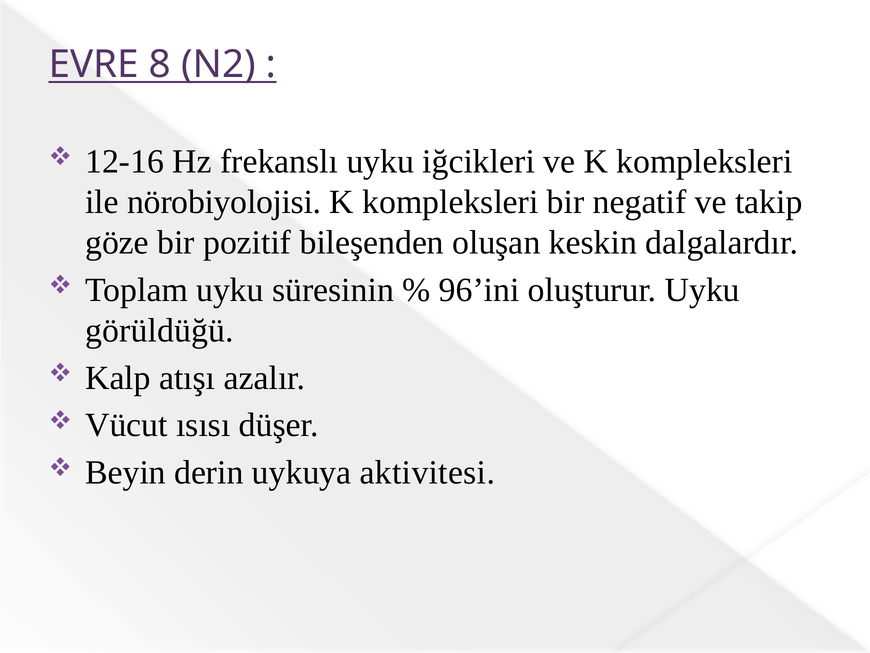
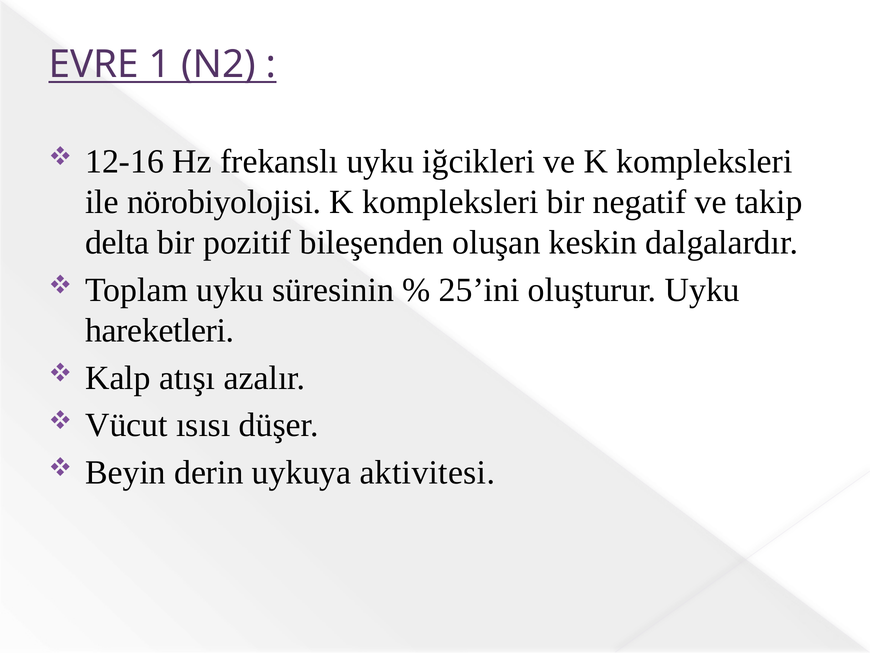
8: 8 -> 1
göze: göze -> delta
96’ini: 96’ini -> 25’ini
görüldüğü: görüldüğü -> hareketleri
